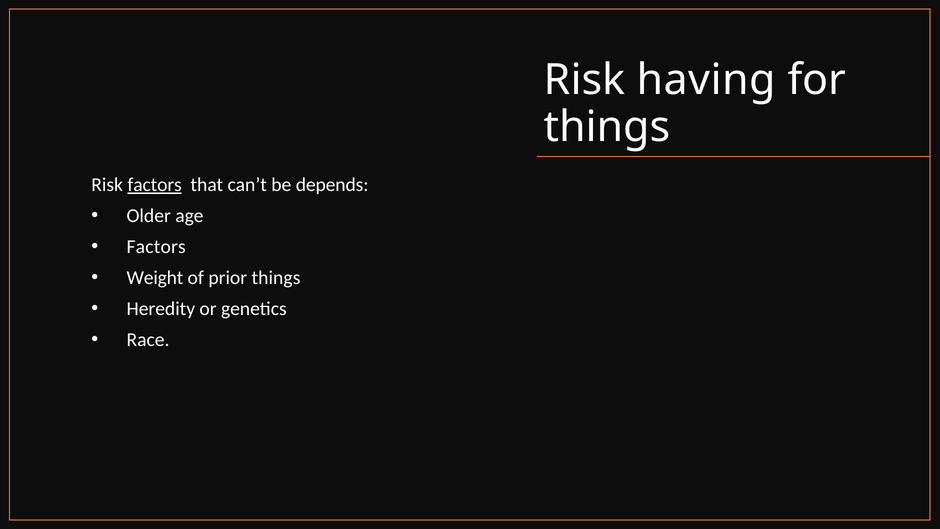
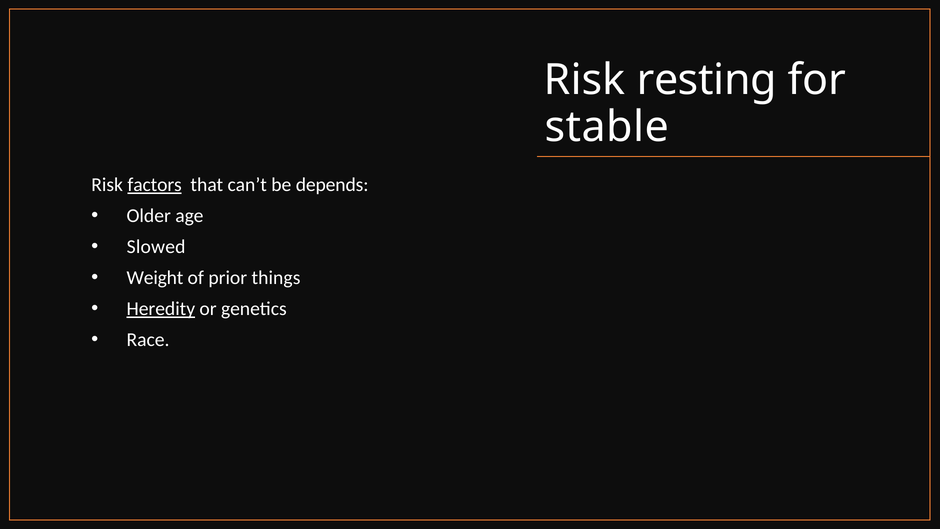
having: having -> resting
things at (607, 127): things -> stable
Factors at (156, 247): Factors -> Slowed
Heredity underline: none -> present
